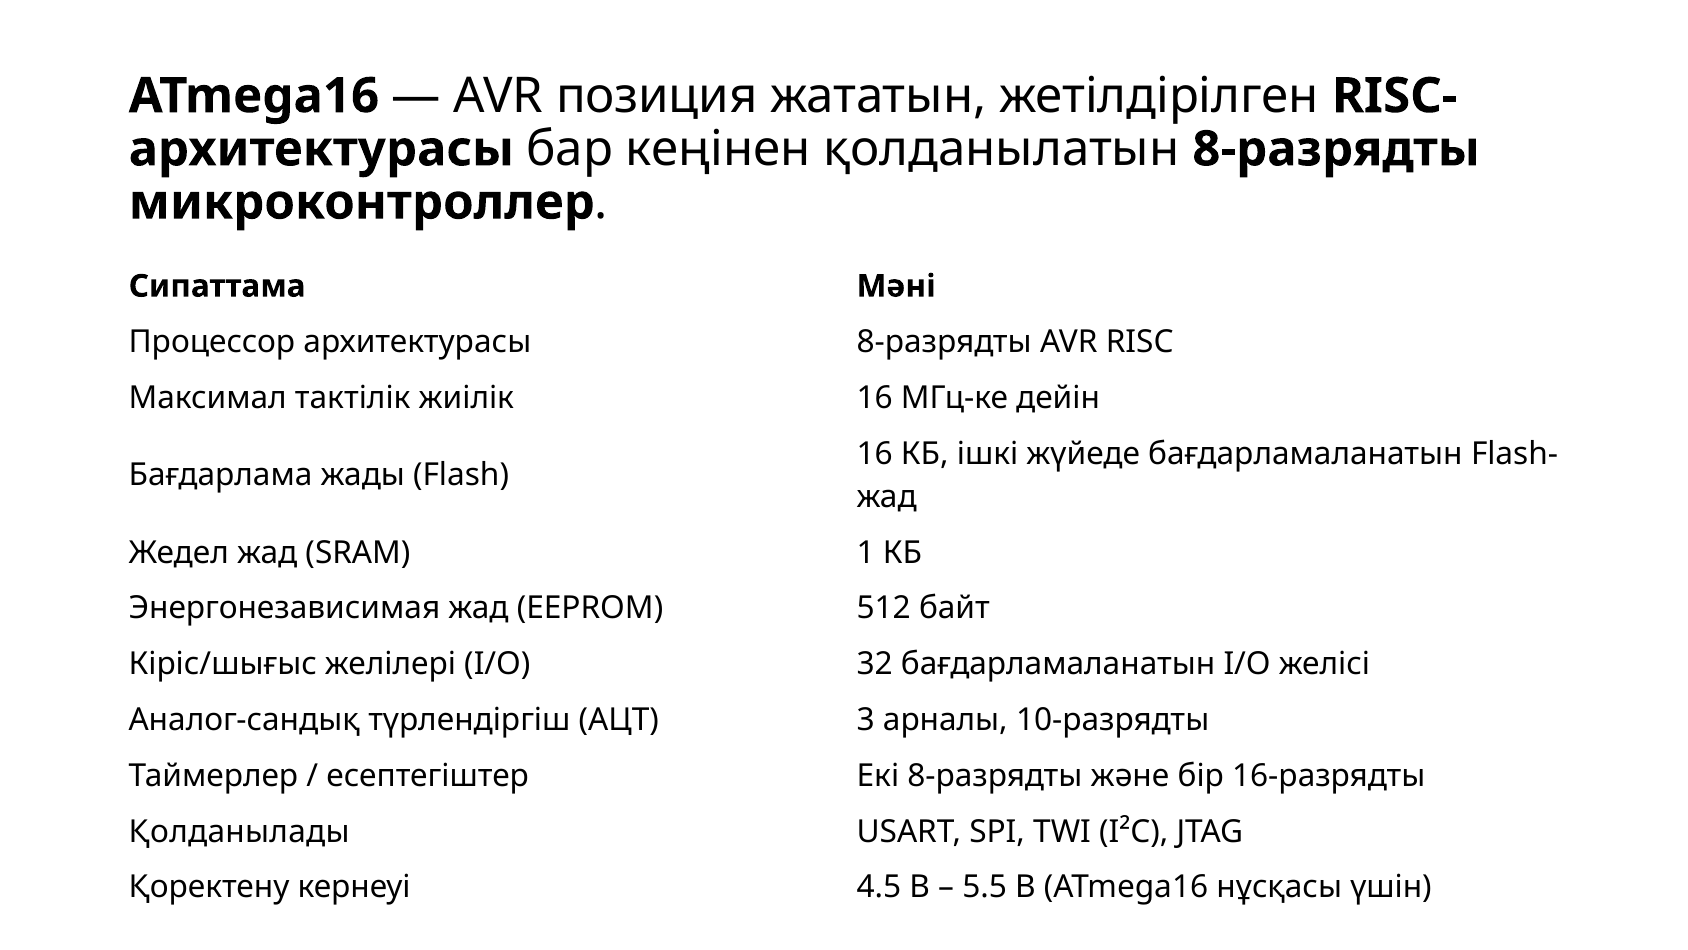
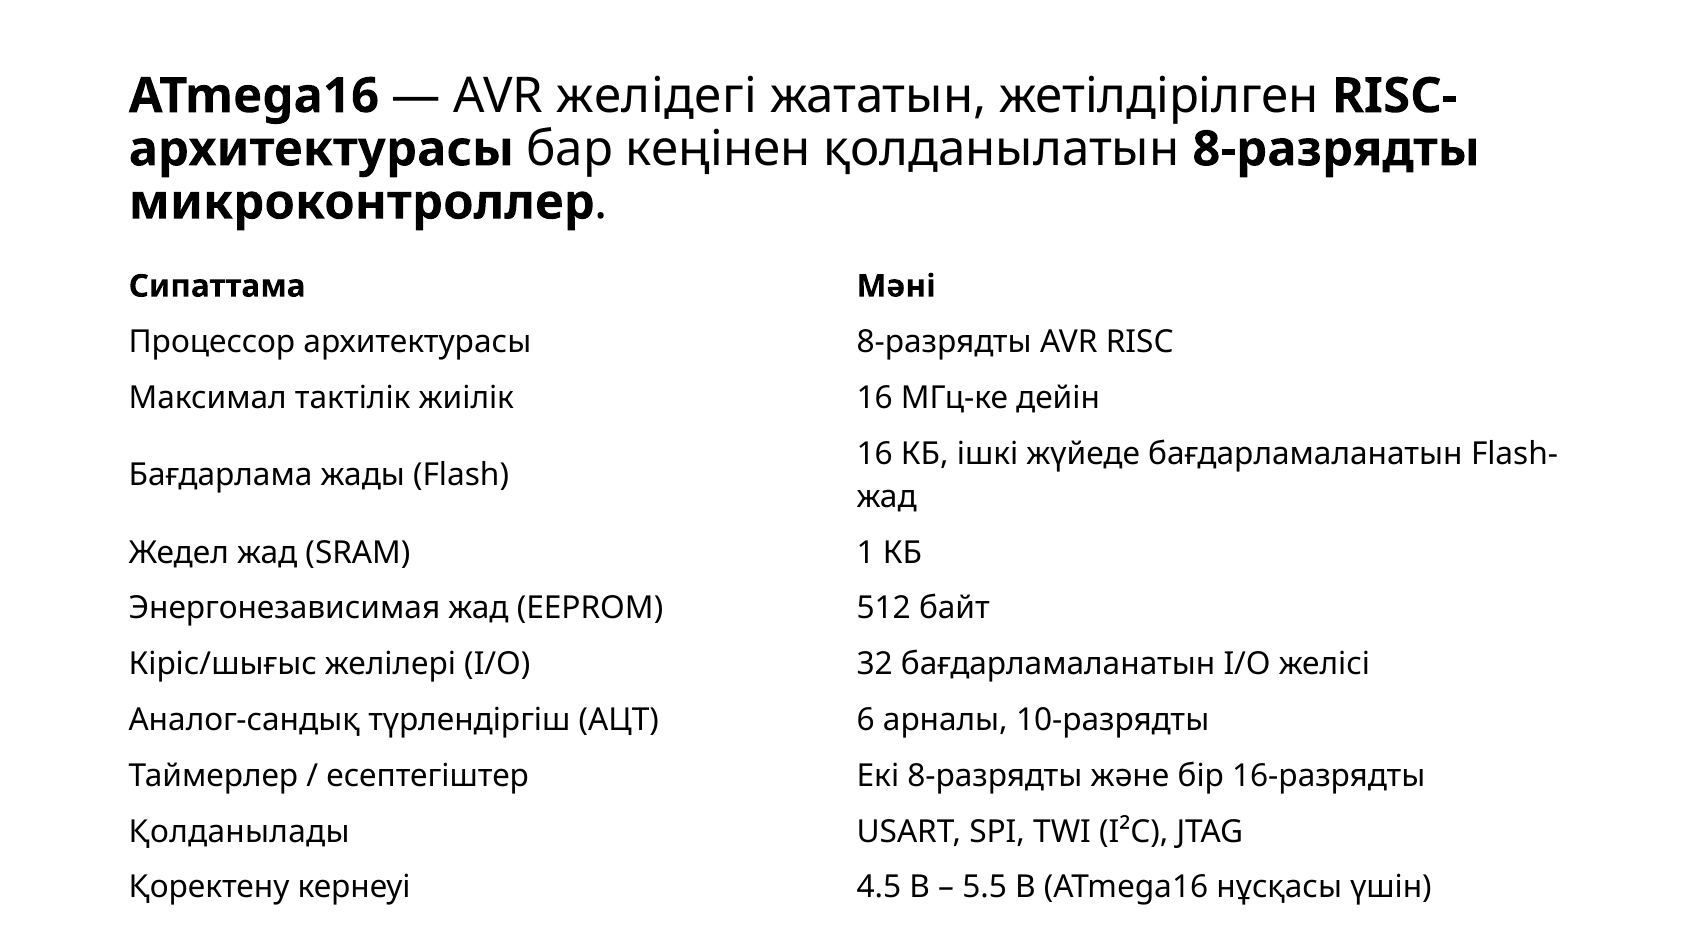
позиция: позиция -> желідегі
3: 3 -> 6
